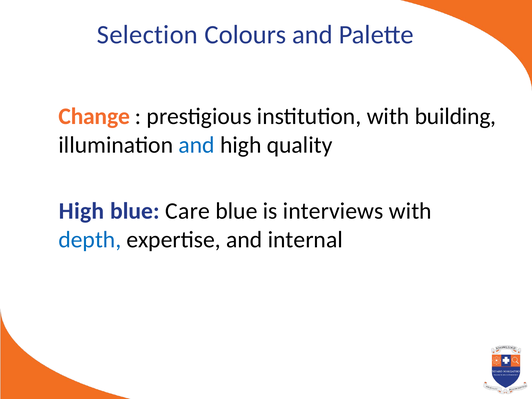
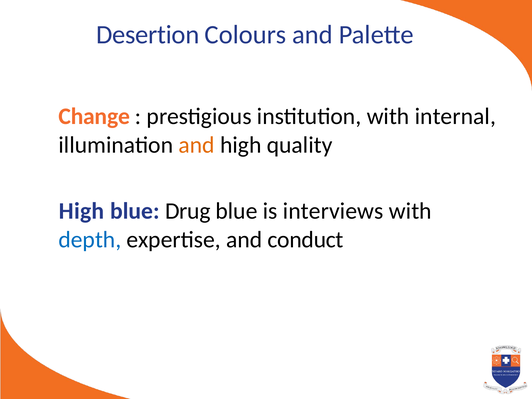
Selection: Selection -> Desertion
building: building -> internal
and at (197, 145) colour: blue -> orange
Care: Care -> Drug
internal: internal -> conduct
